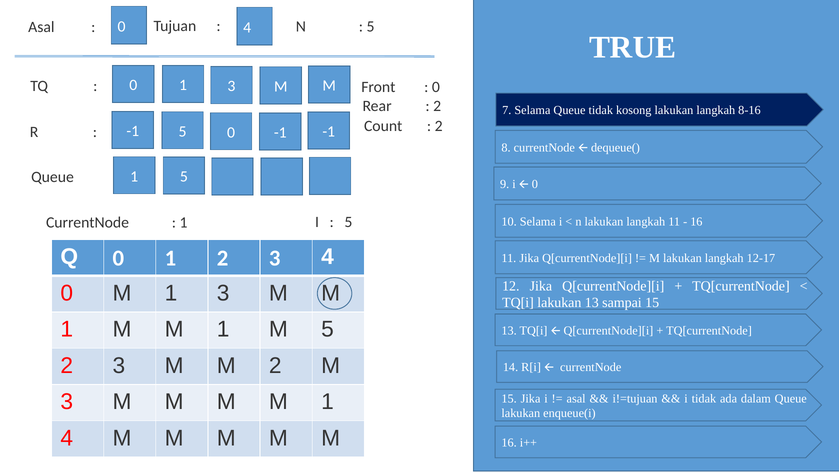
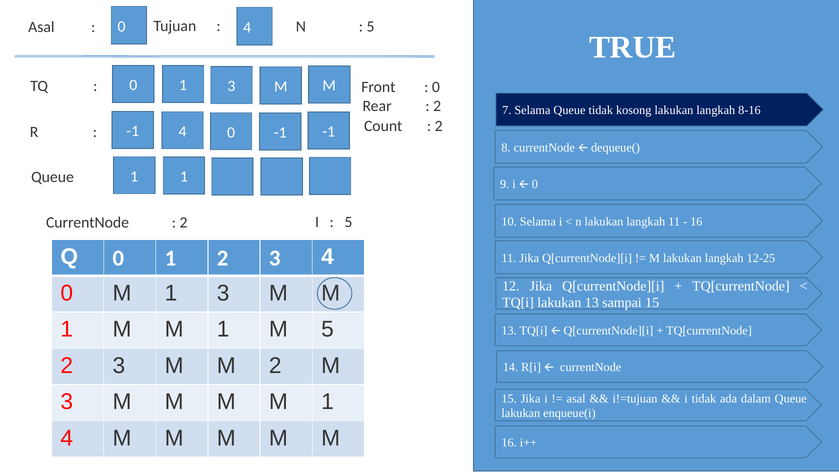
-1 5: 5 -> 4
1 5: 5 -> 1
1 at (184, 222): 1 -> 2
12-17: 12-17 -> 12-25
